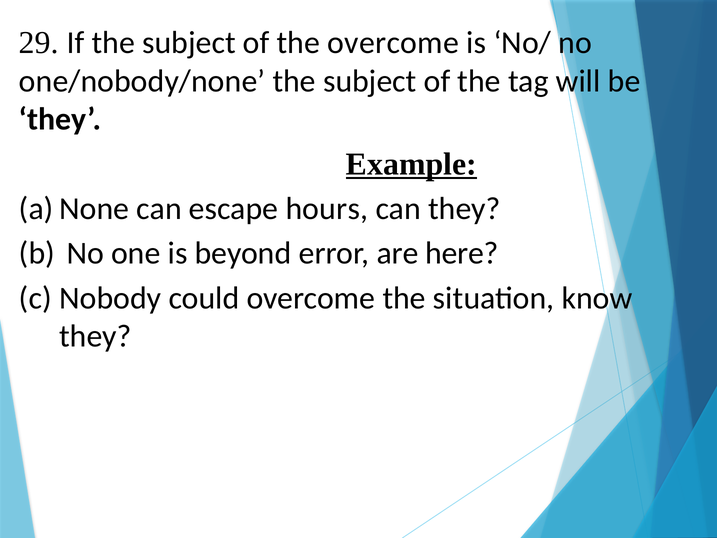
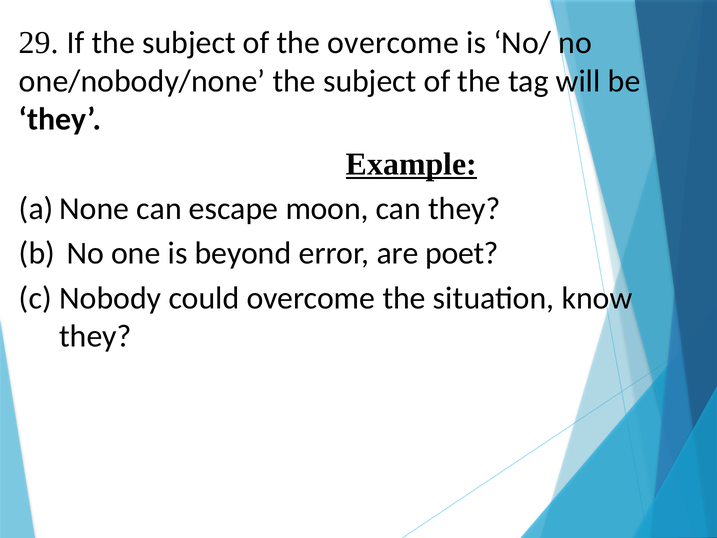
hours: hours -> moon
here: here -> poet
